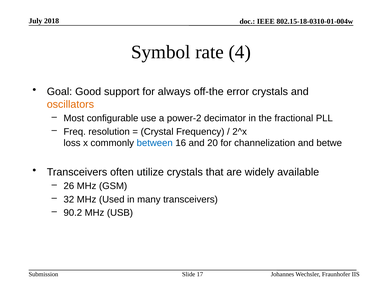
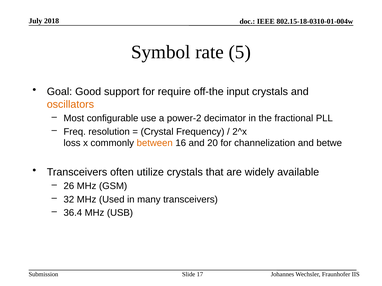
4: 4 -> 5
always: always -> require
error: error -> input
between colour: blue -> orange
90.2: 90.2 -> 36.4
